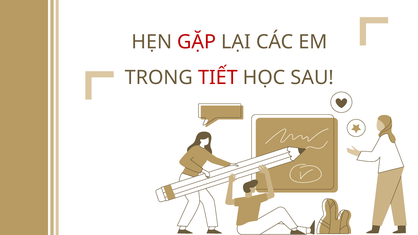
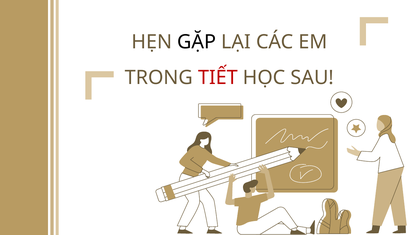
GẶP colour: red -> black
